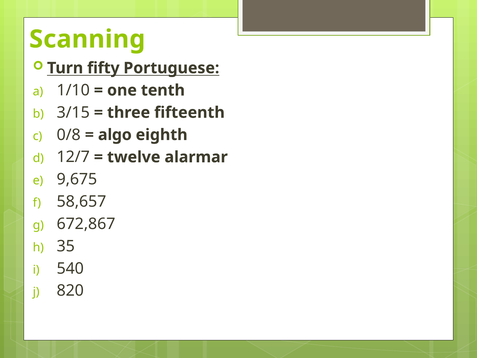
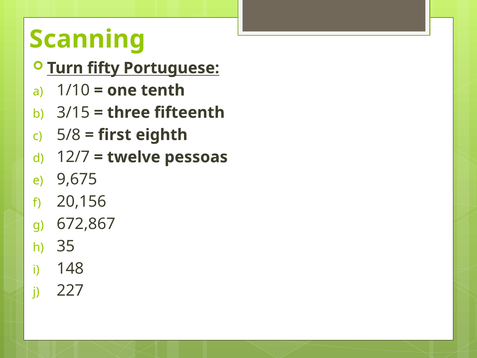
0/8: 0/8 -> 5/8
algo: algo -> first
alarmar: alarmar -> pessoas
58,657: 58,657 -> 20,156
540: 540 -> 148
820: 820 -> 227
